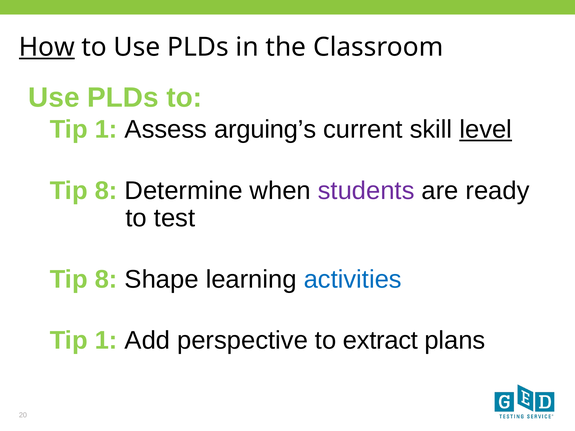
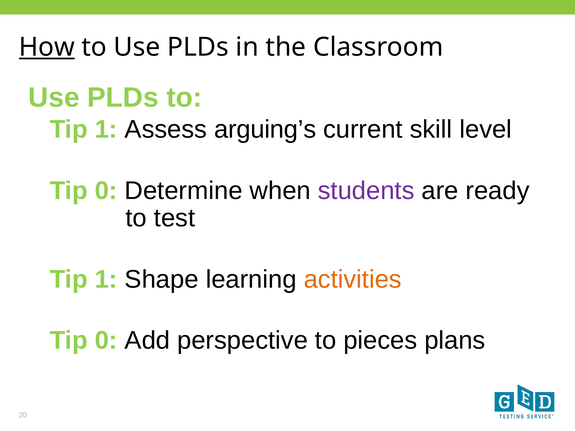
level underline: present -> none
8 at (106, 191): 8 -> 0
8 at (106, 280): 8 -> 1
activities colour: blue -> orange
1 at (106, 341): 1 -> 0
extract: extract -> pieces
